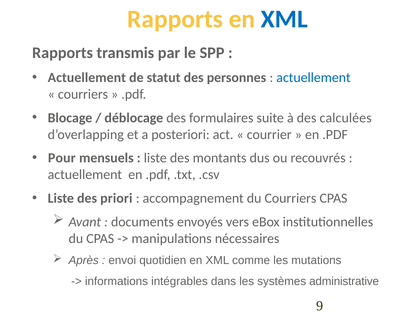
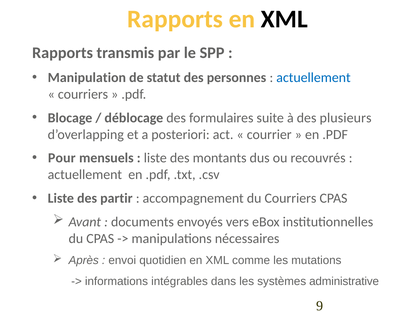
XML at (284, 19) colour: blue -> black
Actuellement at (87, 78): Actuellement -> Manipulation
calculées: calculées -> plusieurs
priori: priori -> partir
